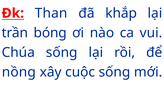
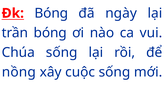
Than at (51, 13): Than -> Bóng
khắp: khắp -> ngày
